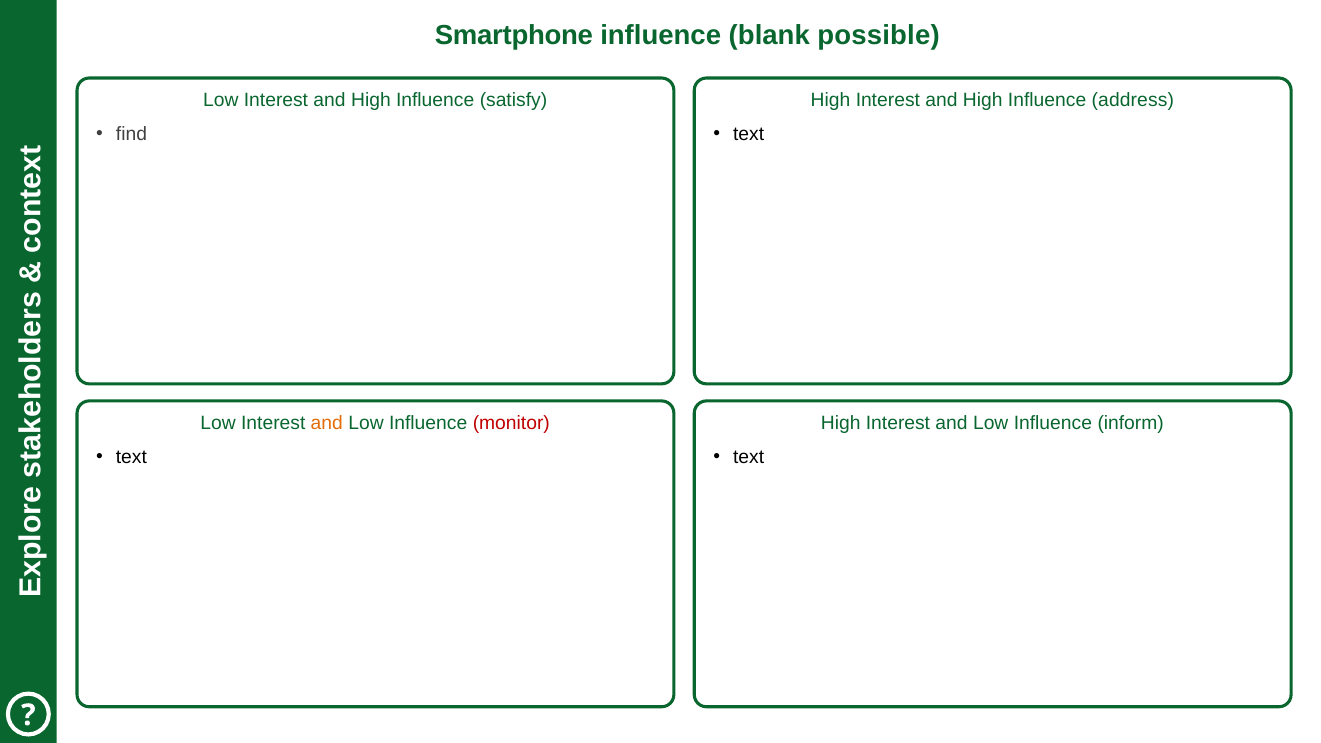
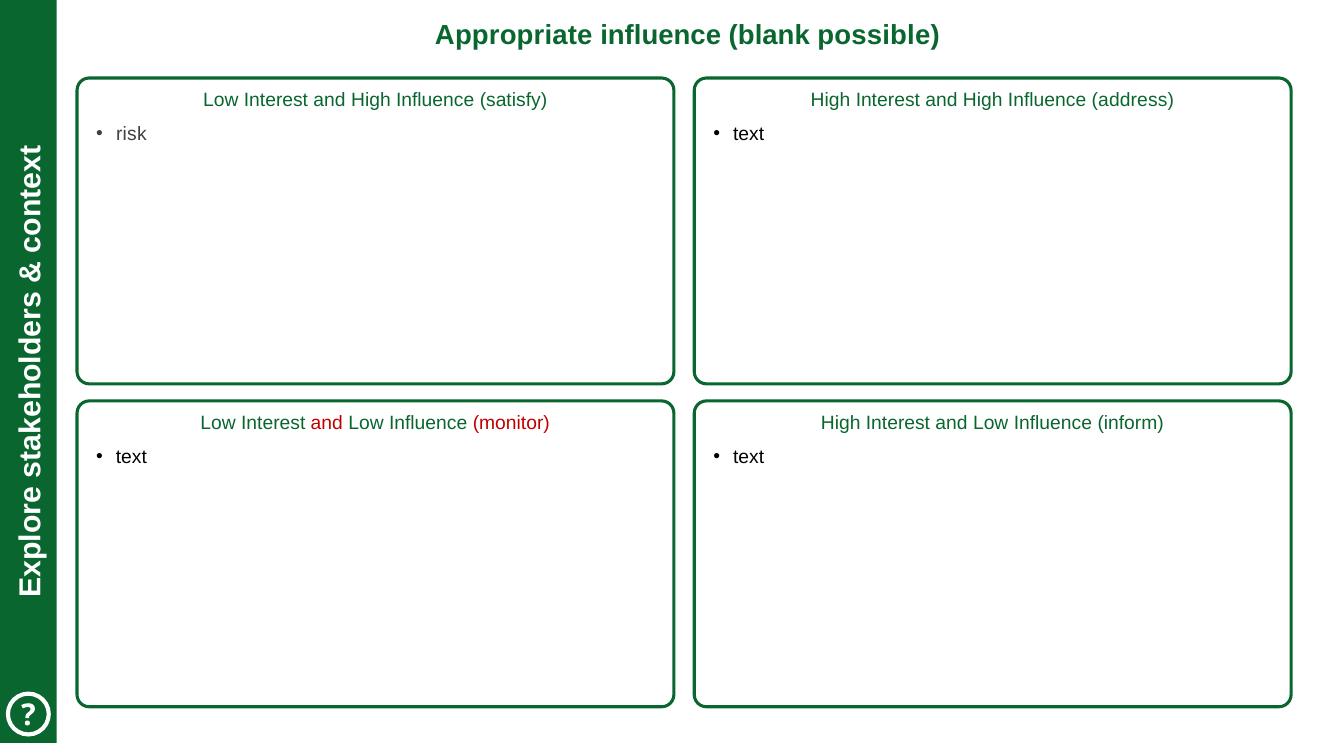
Smartphone: Smartphone -> Appropriate
find: find -> risk
and at (327, 423) colour: orange -> red
